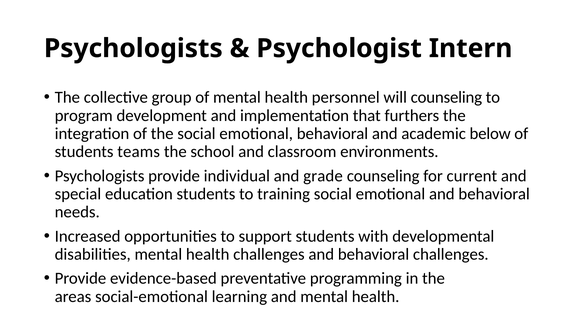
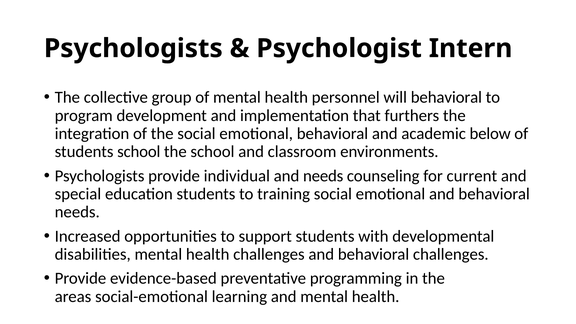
will counseling: counseling -> behavioral
students teams: teams -> school
and grade: grade -> needs
